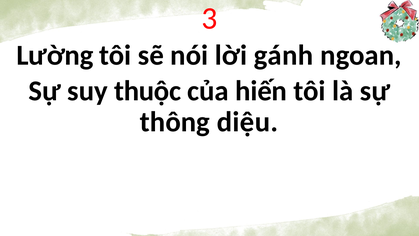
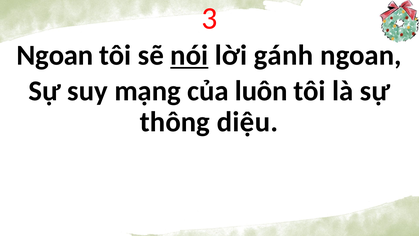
Lường at (55, 55): Lường -> Ngoan
nói underline: none -> present
thuộc: thuộc -> mạng
hiến: hiến -> luôn
